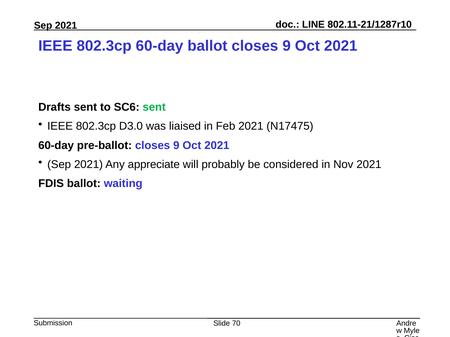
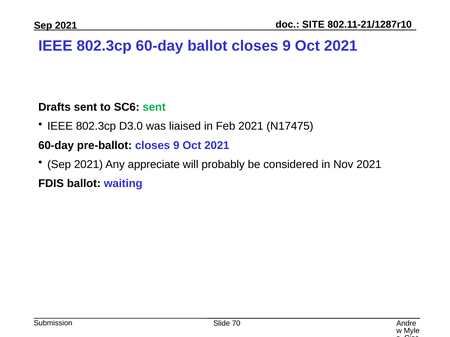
LINE: LINE -> SITE
